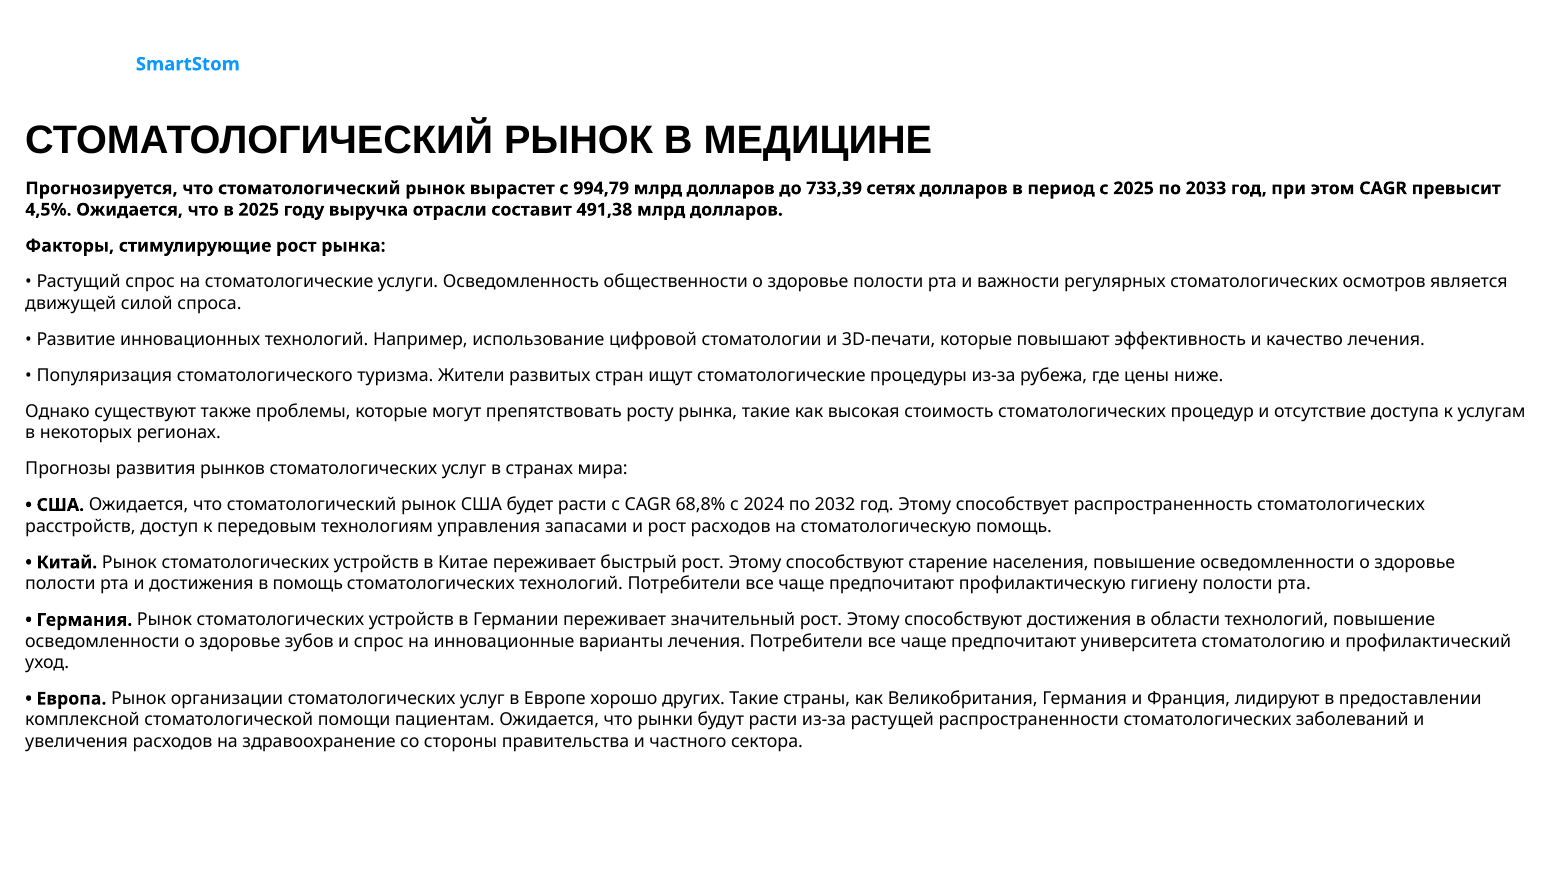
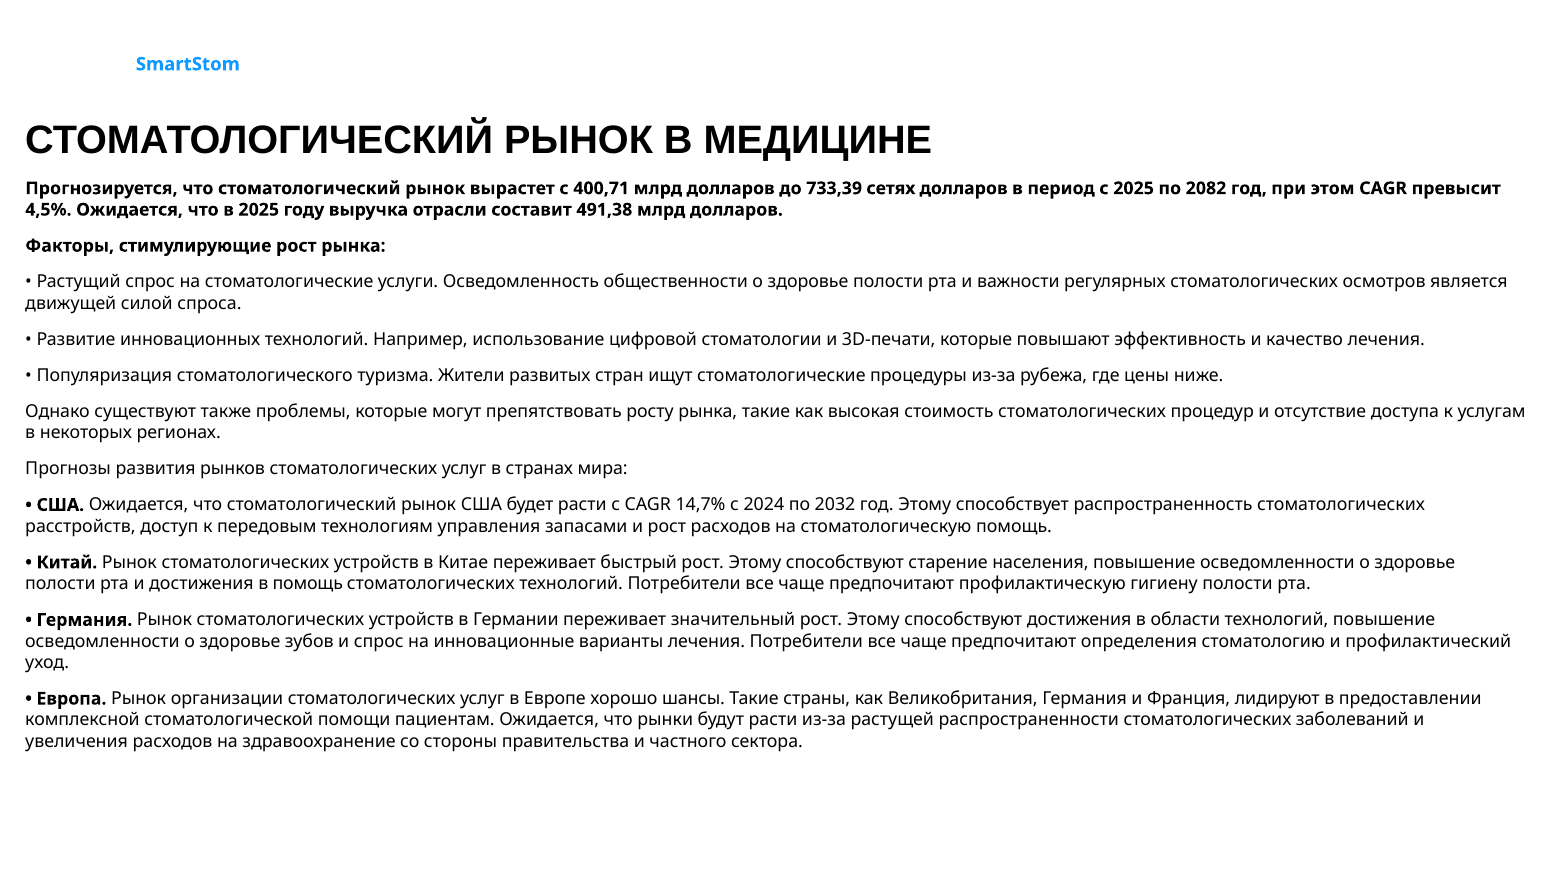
994,79: 994,79 -> 400,71
2033: 2033 -> 2082
68,8%: 68,8% -> 14,7%
университета: университета -> определения
других: других -> шансы
